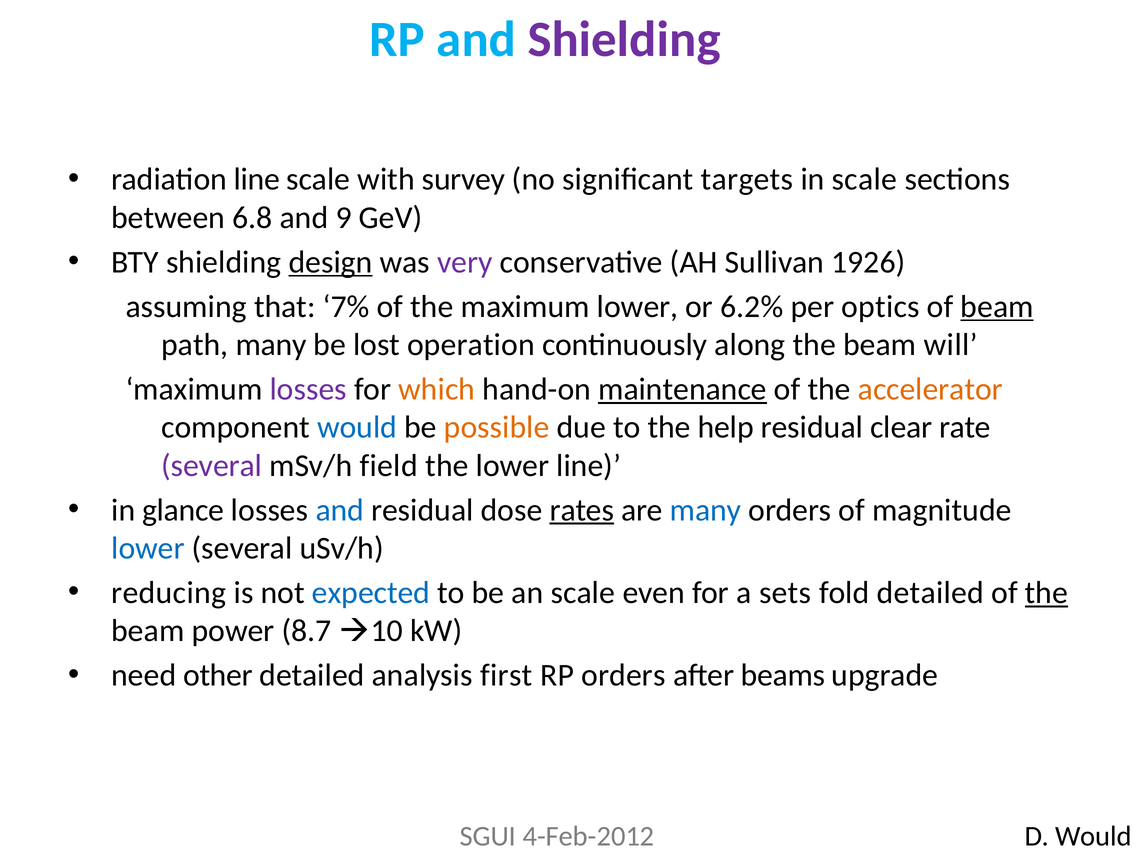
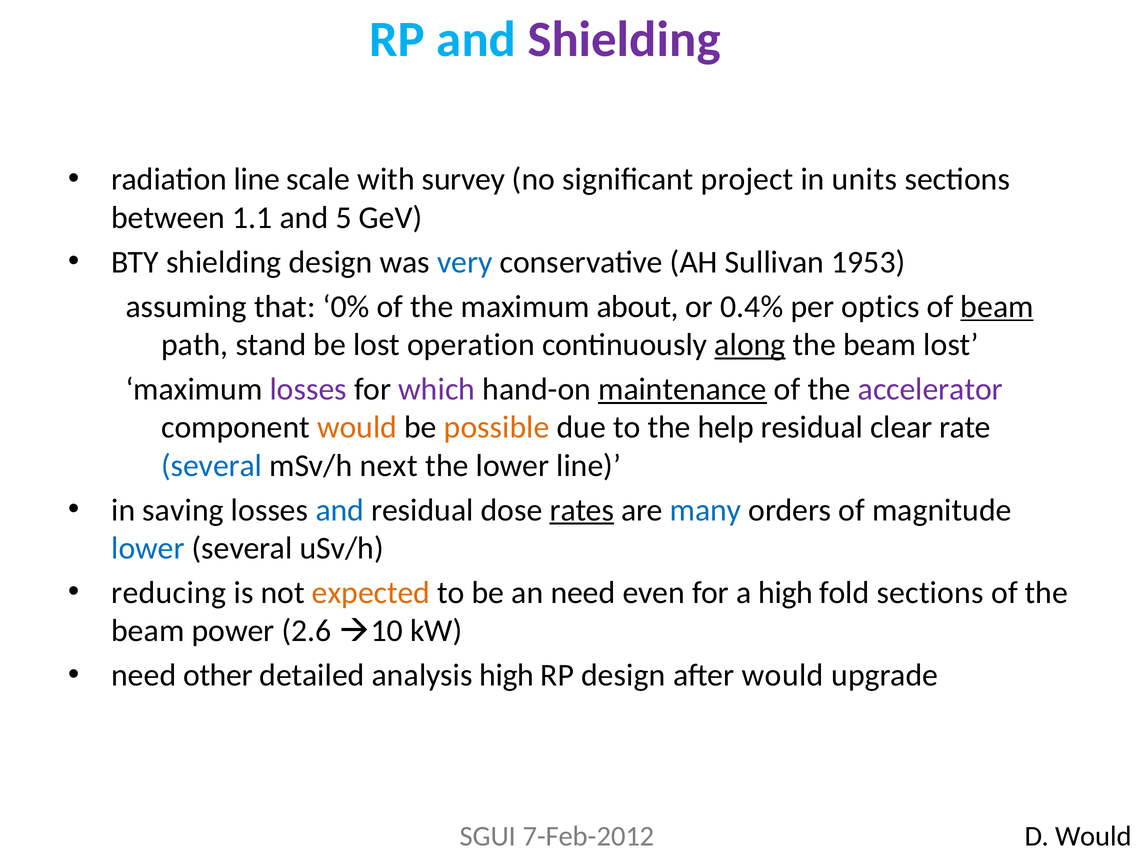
targets: targets -> project
in scale: scale -> units
6.8: 6.8 -> 1.1
9: 9 -> 5
design at (331, 262) underline: present -> none
very colour: purple -> blue
1926: 1926 -> 1953
7%: 7% -> 0%
maximum lower: lower -> about
6.2%: 6.2% -> 0.4%
path many: many -> stand
along underline: none -> present
beam will: will -> lost
which colour: orange -> purple
accelerator colour: orange -> purple
would at (357, 427) colour: blue -> orange
several at (212, 466) colour: purple -> blue
field: field -> next
glance: glance -> saving
expected colour: blue -> orange
an scale: scale -> need
a sets: sets -> high
fold detailed: detailed -> sections
the at (1046, 593) underline: present -> none
8.7: 8.7 -> 2.6
analysis first: first -> high
RP orders: orders -> design
after beams: beams -> would
4-Feb-2012: 4-Feb-2012 -> 7-Feb-2012
